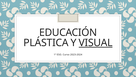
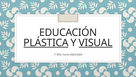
PLÁSTICA underline: none -> present
